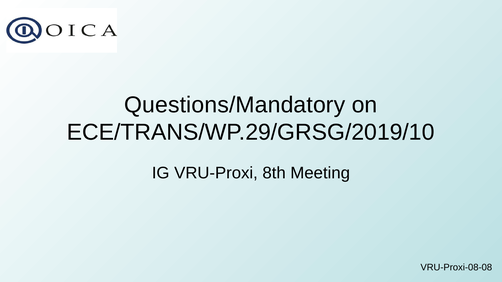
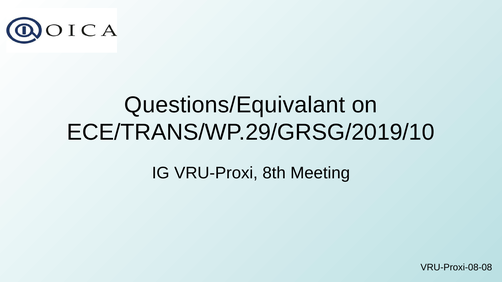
Questions/Mandatory: Questions/Mandatory -> Questions/Equivalant
